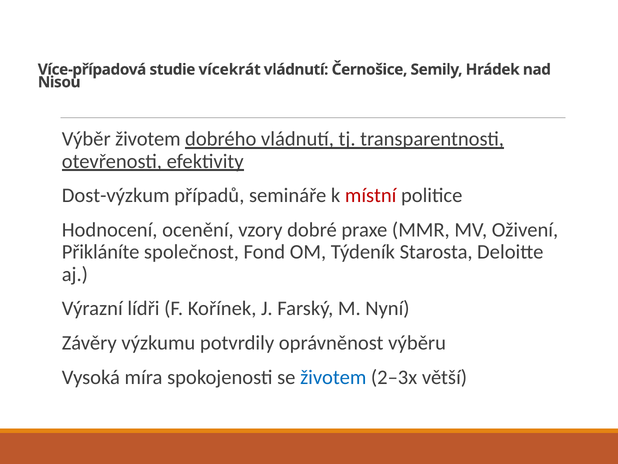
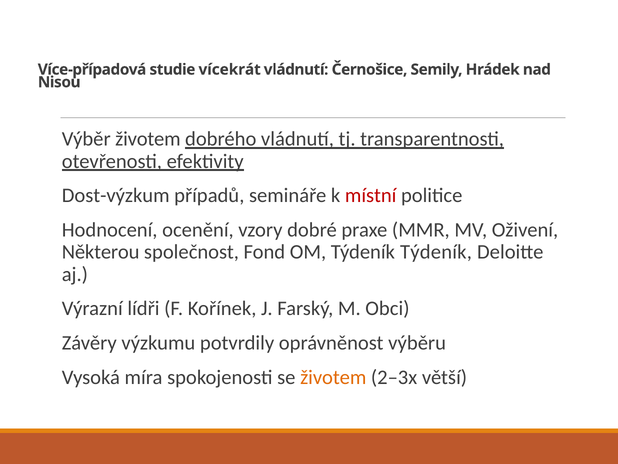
Přikláníte: Přikláníte -> Některou
Týdeník Starosta: Starosta -> Týdeník
Nyní: Nyní -> Obci
životem at (333, 377) colour: blue -> orange
